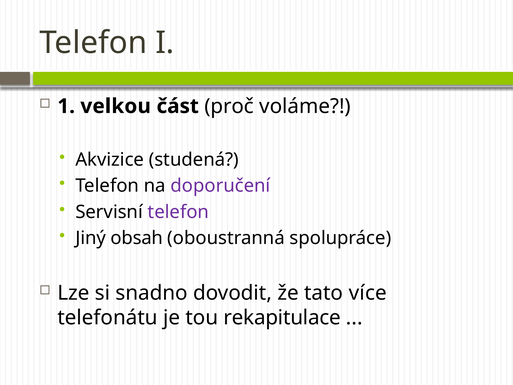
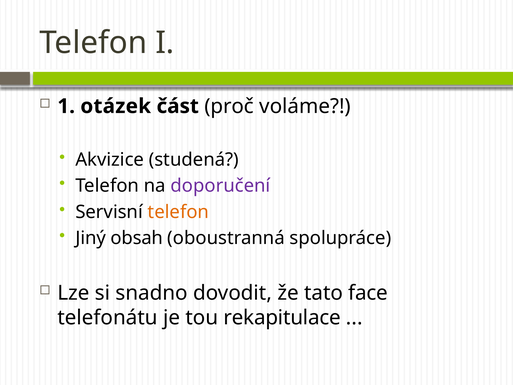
velkou: velkou -> otázek
telefon at (178, 212) colour: purple -> orange
více: více -> face
